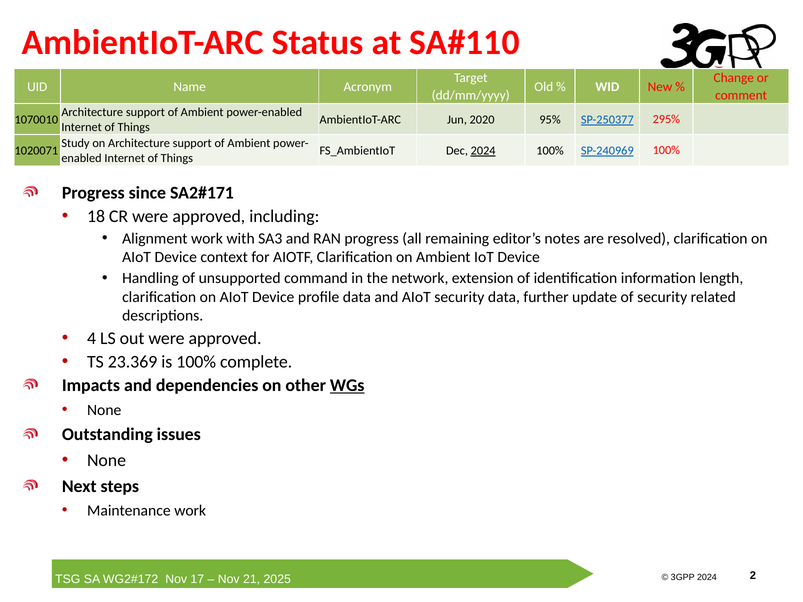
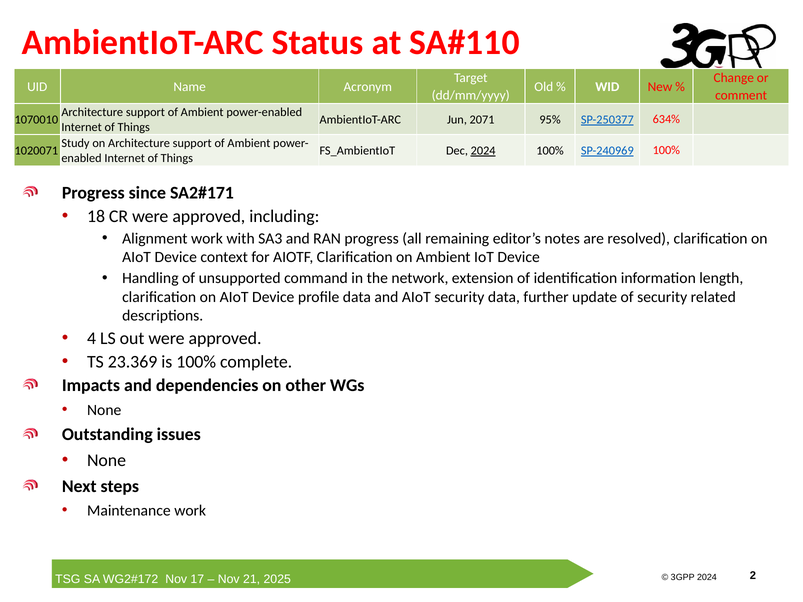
2020: 2020 -> 2071
295%: 295% -> 634%
WGs underline: present -> none
